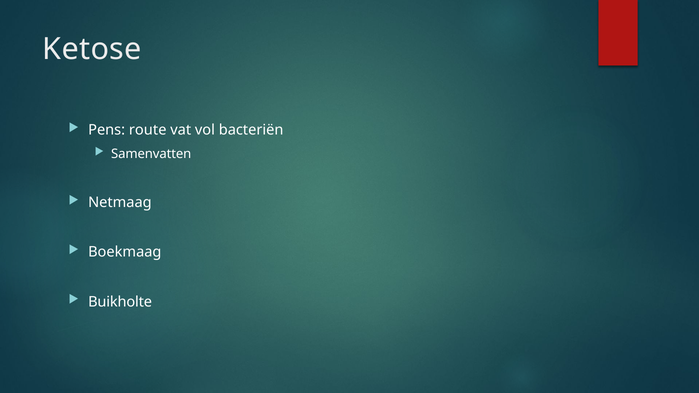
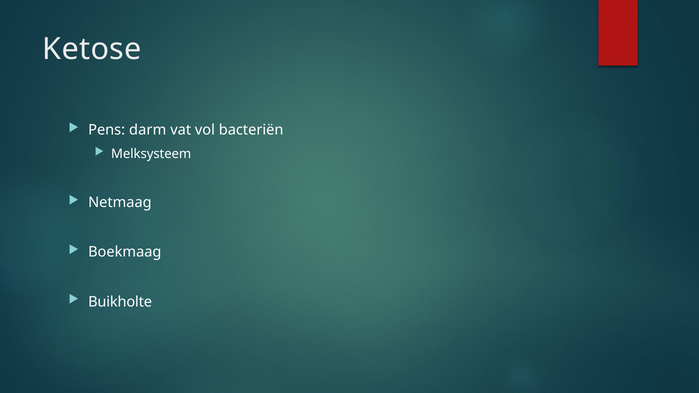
route: route -> darm
Samenvatten: Samenvatten -> Melksysteem
